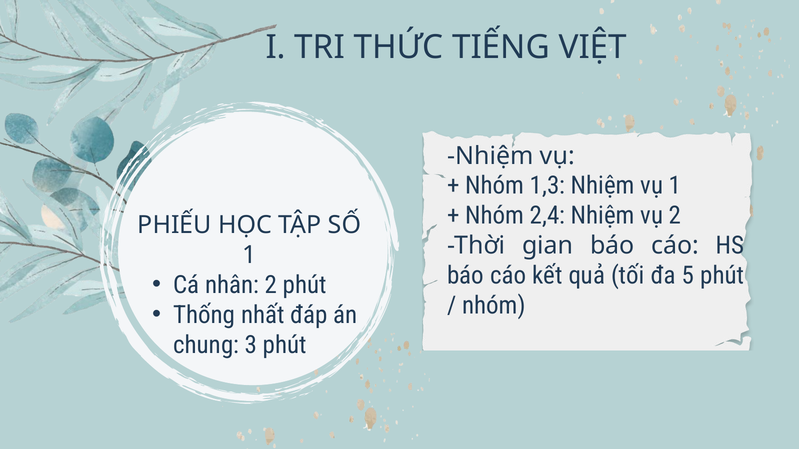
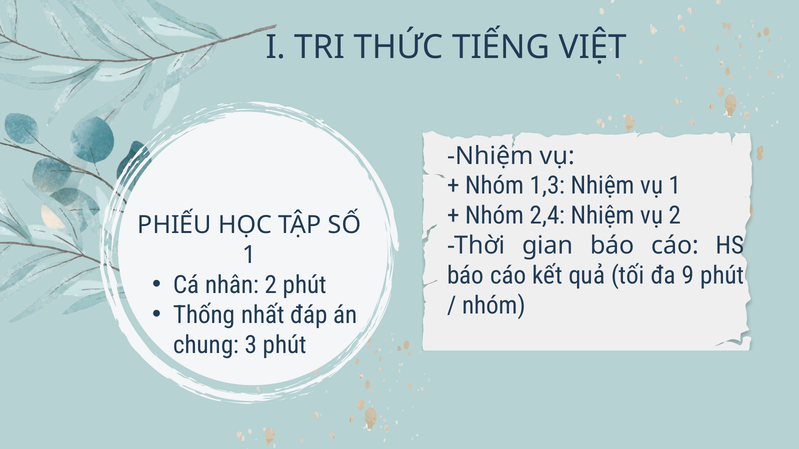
5: 5 -> 9
